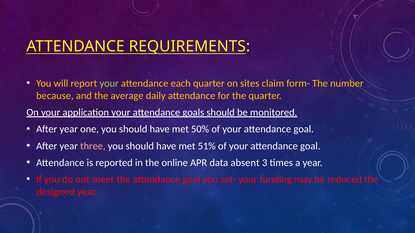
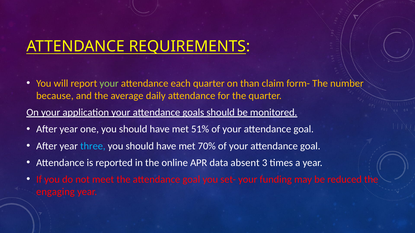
sites: sites -> than
50%: 50% -> 51%
three colour: pink -> light blue
51%: 51% -> 70%
designed: designed -> engaging
